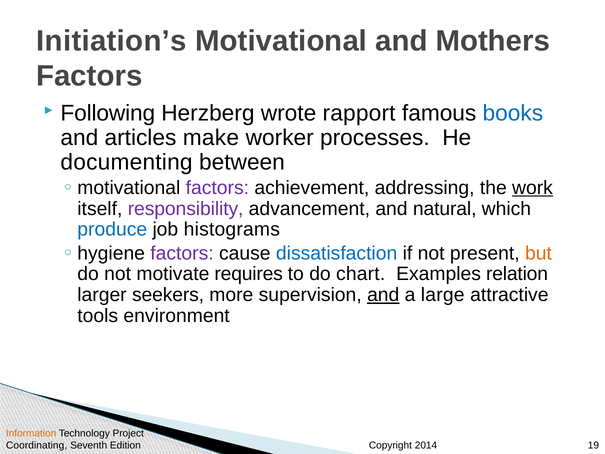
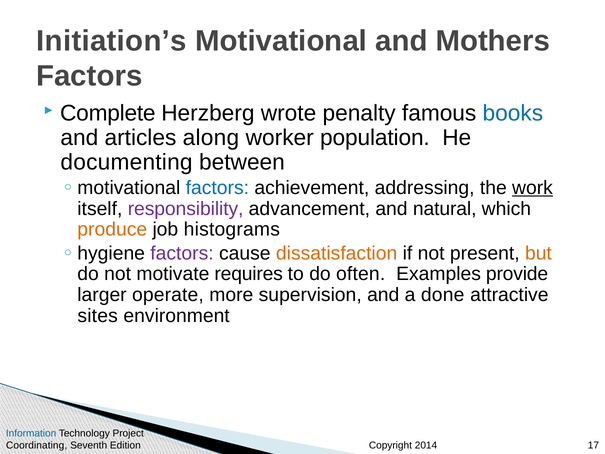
Following: Following -> Complete
rapport: rapport -> penalty
make: make -> along
processes: processes -> population
factors at (217, 188) colour: purple -> blue
produce colour: blue -> orange
dissatisfaction colour: blue -> orange
chart: chart -> often
relation: relation -> provide
seekers: seekers -> operate
and at (383, 295) underline: present -> none
large: large -> done
tools: tools -> sites
Information colour: orange -> blue
19: 19 -> 17
